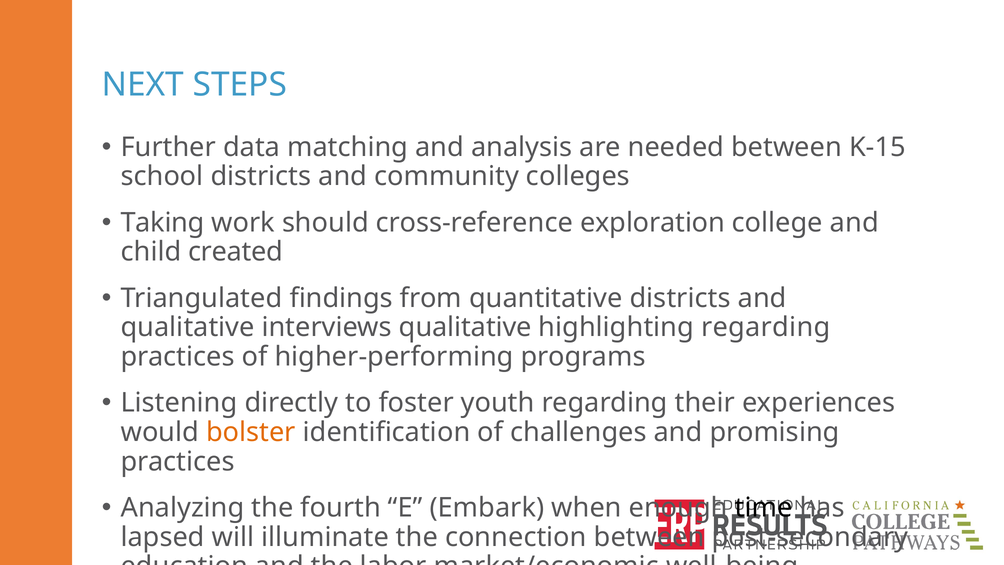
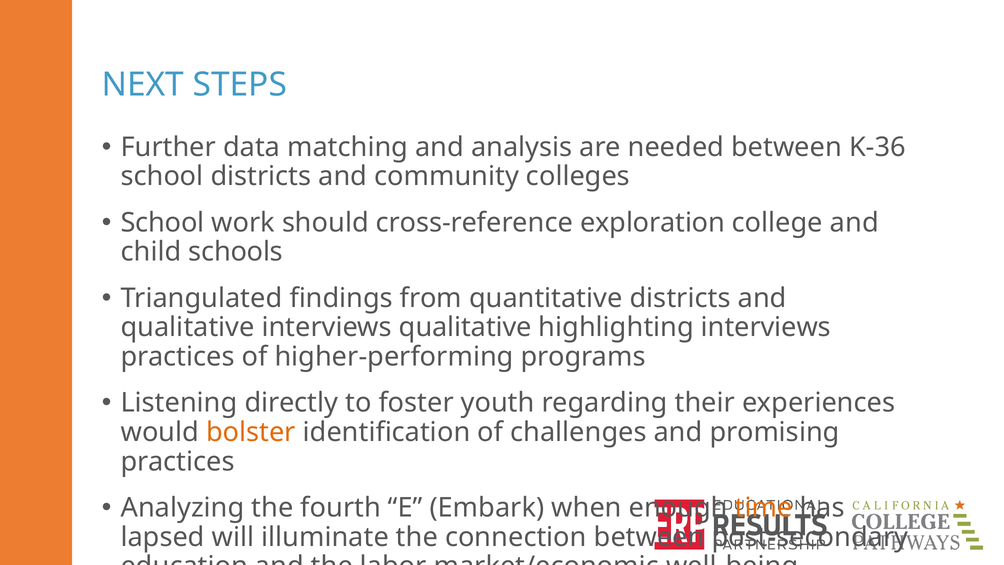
K-15: K-15 -> K-36
Taking at (163, 223): Taking -> School
created: created -> schools
highlighting regarding: regarding -> interviews
time colour: black -> orange
